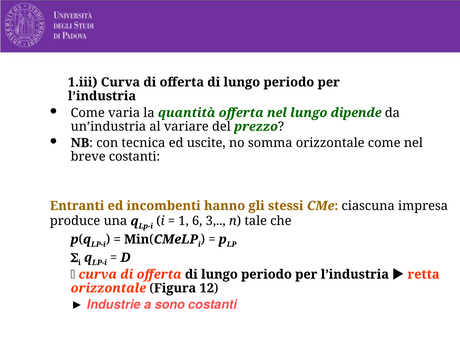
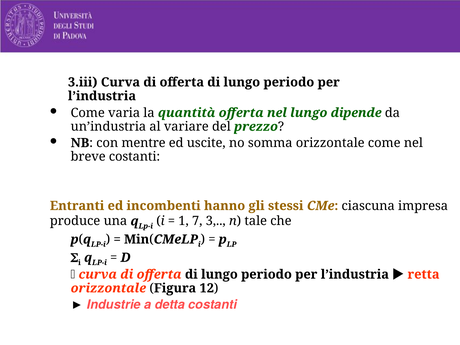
1.iii: 1.iii -> 3.iii
tecnica: tecnica -> mentre
6: 6 -> 7
sono: sono -> detta
